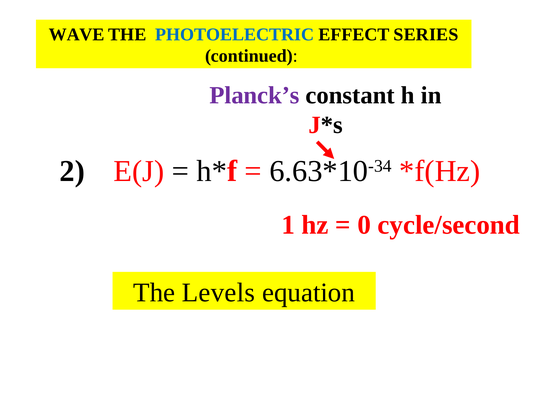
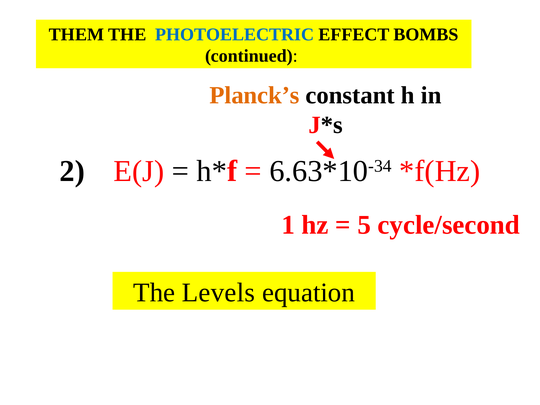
WAVE: WAVE -> THEM
SERIES: SERIES -> BOMBS
Planck’s colour: purple -> orange
0: 0 -> 5
